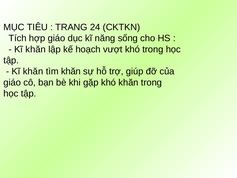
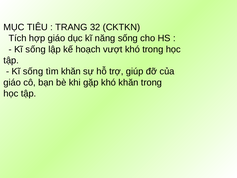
24: 24 -> 32
khăn at (36, 49): khăn -> sống
khăn at (33, 71): khăn -> sống
